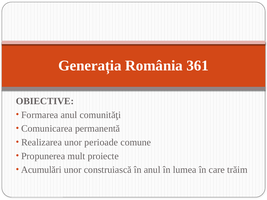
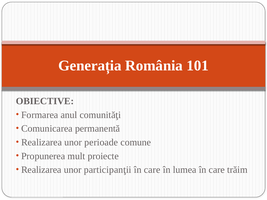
361: 361 -> 101
Acumulări at (41, 170): Acumulări -> Realizarea
construiască: construiască -> participanţii
anul at (152, 170): anul -> care
